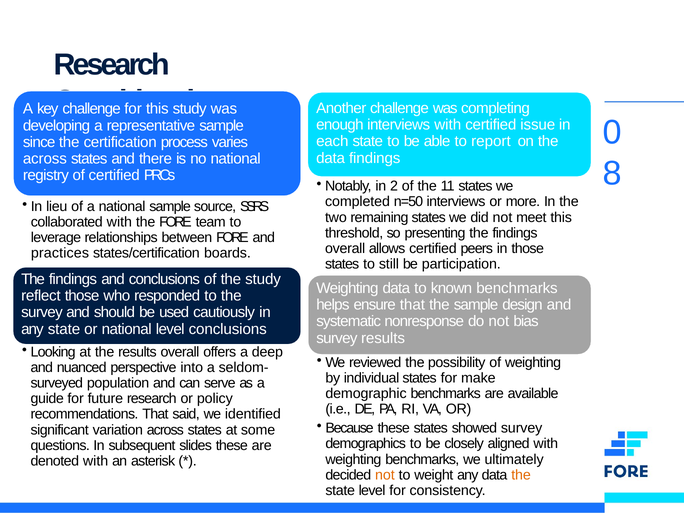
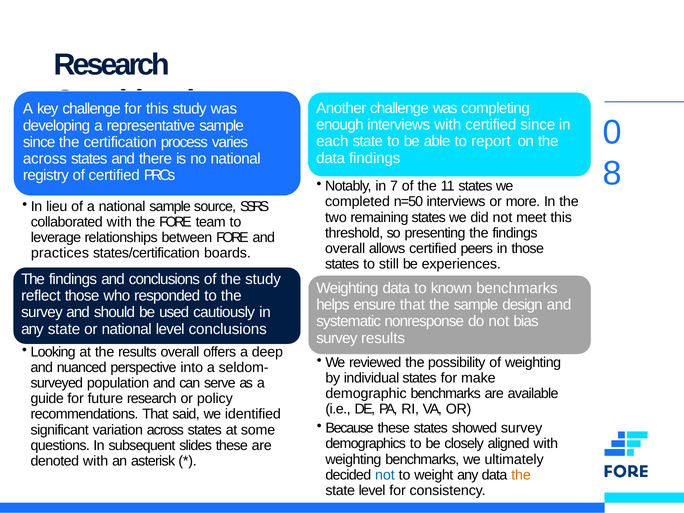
certified issue: issue -> since
2: 2 -> 7
participation: participation -> experiences
not at (385, 475) colour: orange -> blue
